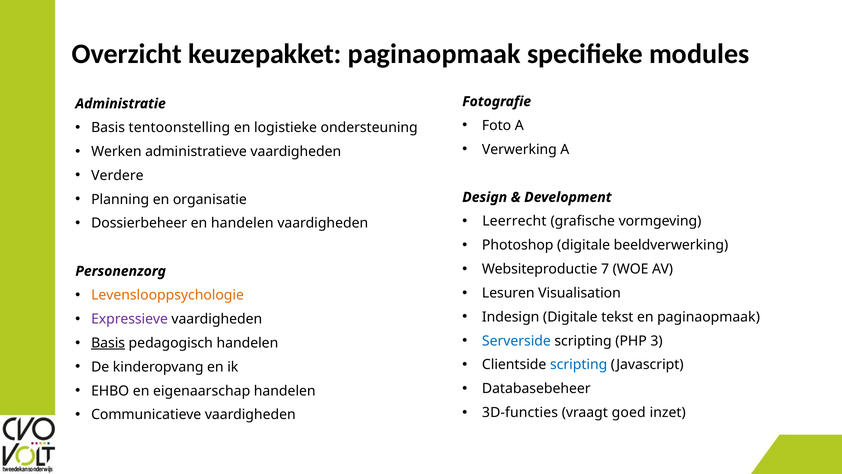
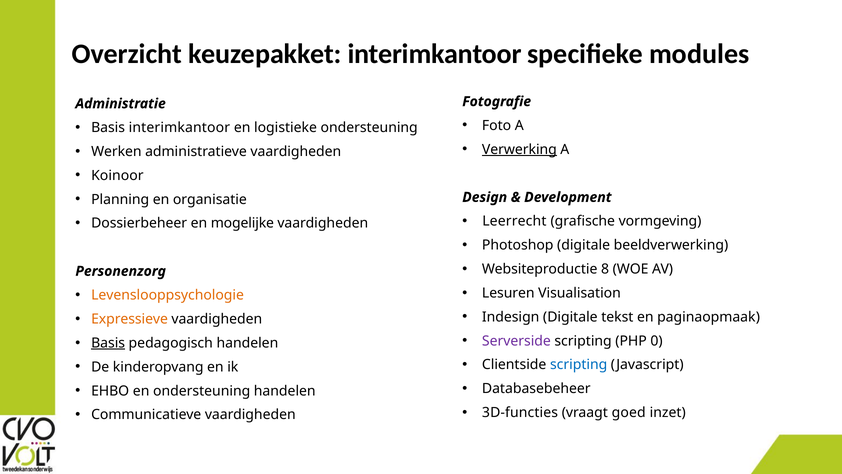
keuzepakket paginaopmaak: paginaopmaak -> interimkantoor
Basis tentoonstelling: tentoonstelling -> interimkantoor
Verwerking underline: none -> present
Verdere: Verdere -> Koinoor
en handelen: handelen -> mogelijke
7: 7 -> 8
Expressieve colour: purple -> orange
Serverside colour: blue -> purple
3: 3 -> 0
en eigenaarschap: eigenaarschap -> ondersteuning
